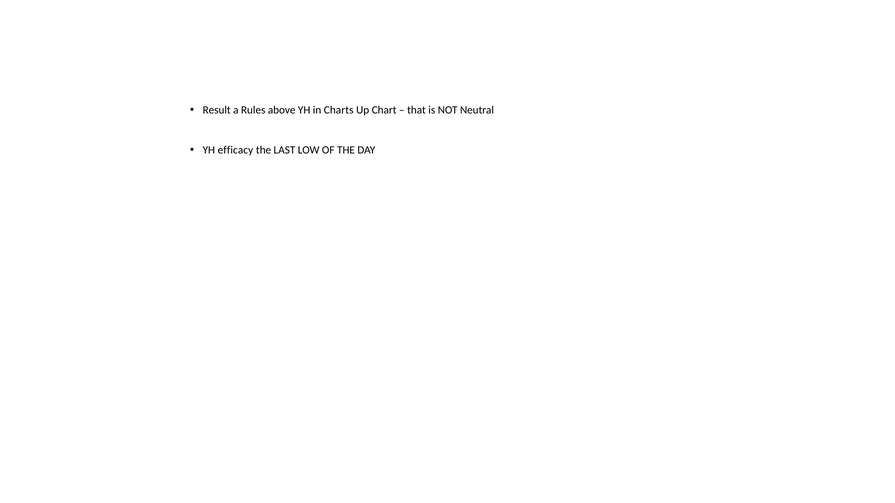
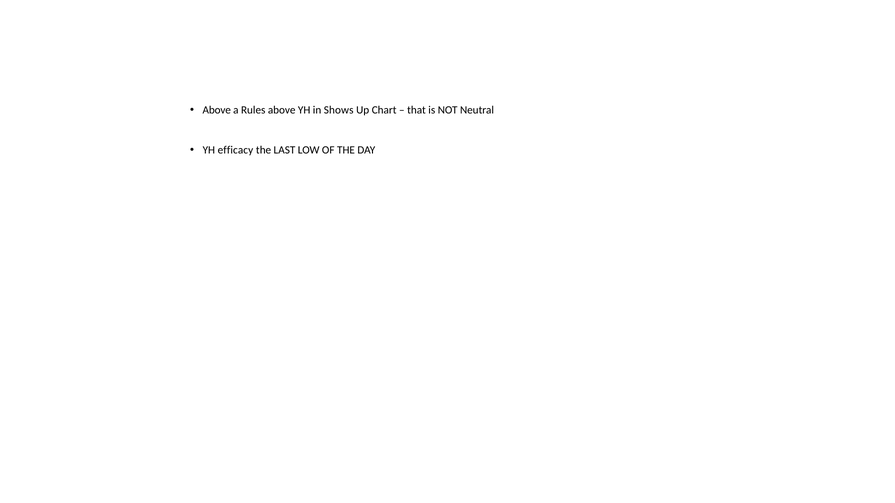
Result at (217, 110): Result -> Above
Charts: Charts -> Shows
